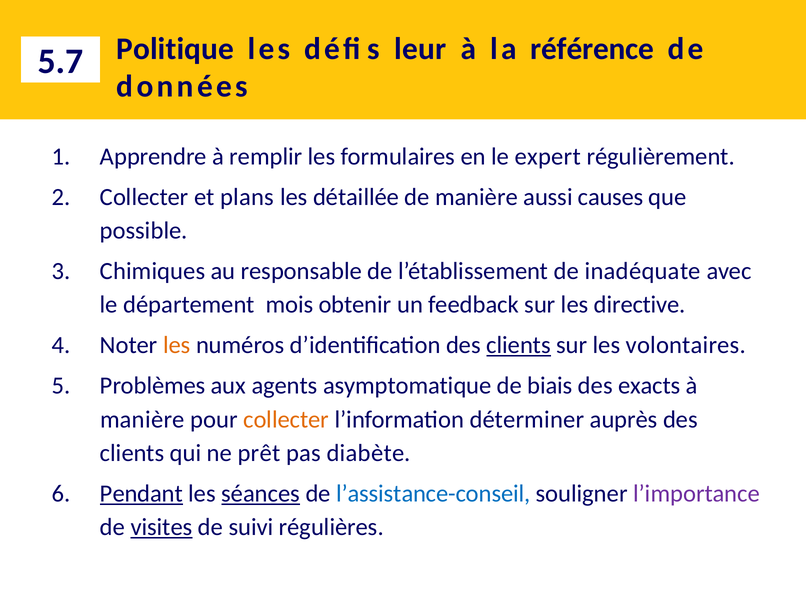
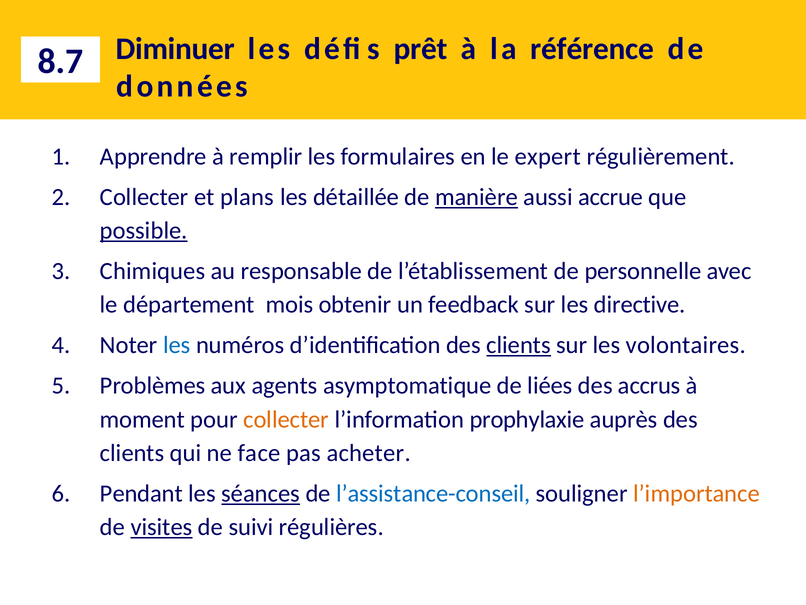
Politique: Politique -> Diminuer
leur: leur -> prêt
5.7: 5.7 -> 8.7
manière at (476, 197) underline: none -> present
causes: causes -> accrue
possible underline: none -> present
inadéquate: inadéquate -> personnelle
les at (177, 345) colour: orange -> blue
biais: biais -> liées
exacts: exacts -> accrus
manière at (142, 419): manière -> moment
déterminer: déterminer -> prophylaxie
prêt: prêt -> face
diabète: diabète -> acheter
Pendant underline: present -> none
l’importance colour: purple -> orange
